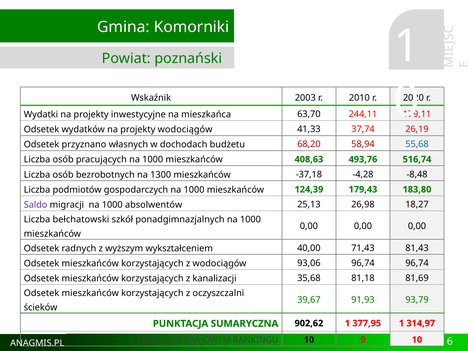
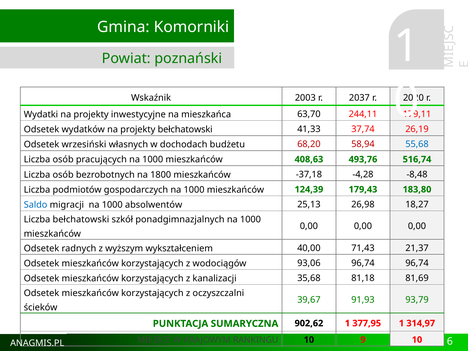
2010: 2010 -> 2037
projekty wodociągów: wodociągów -> bełchatowski
przyznano: przyznano -> wrzesiński
1300: 1300 -> 1800
Saldo colour: purple -> blue
81,43: 81,43 -> 21,37
